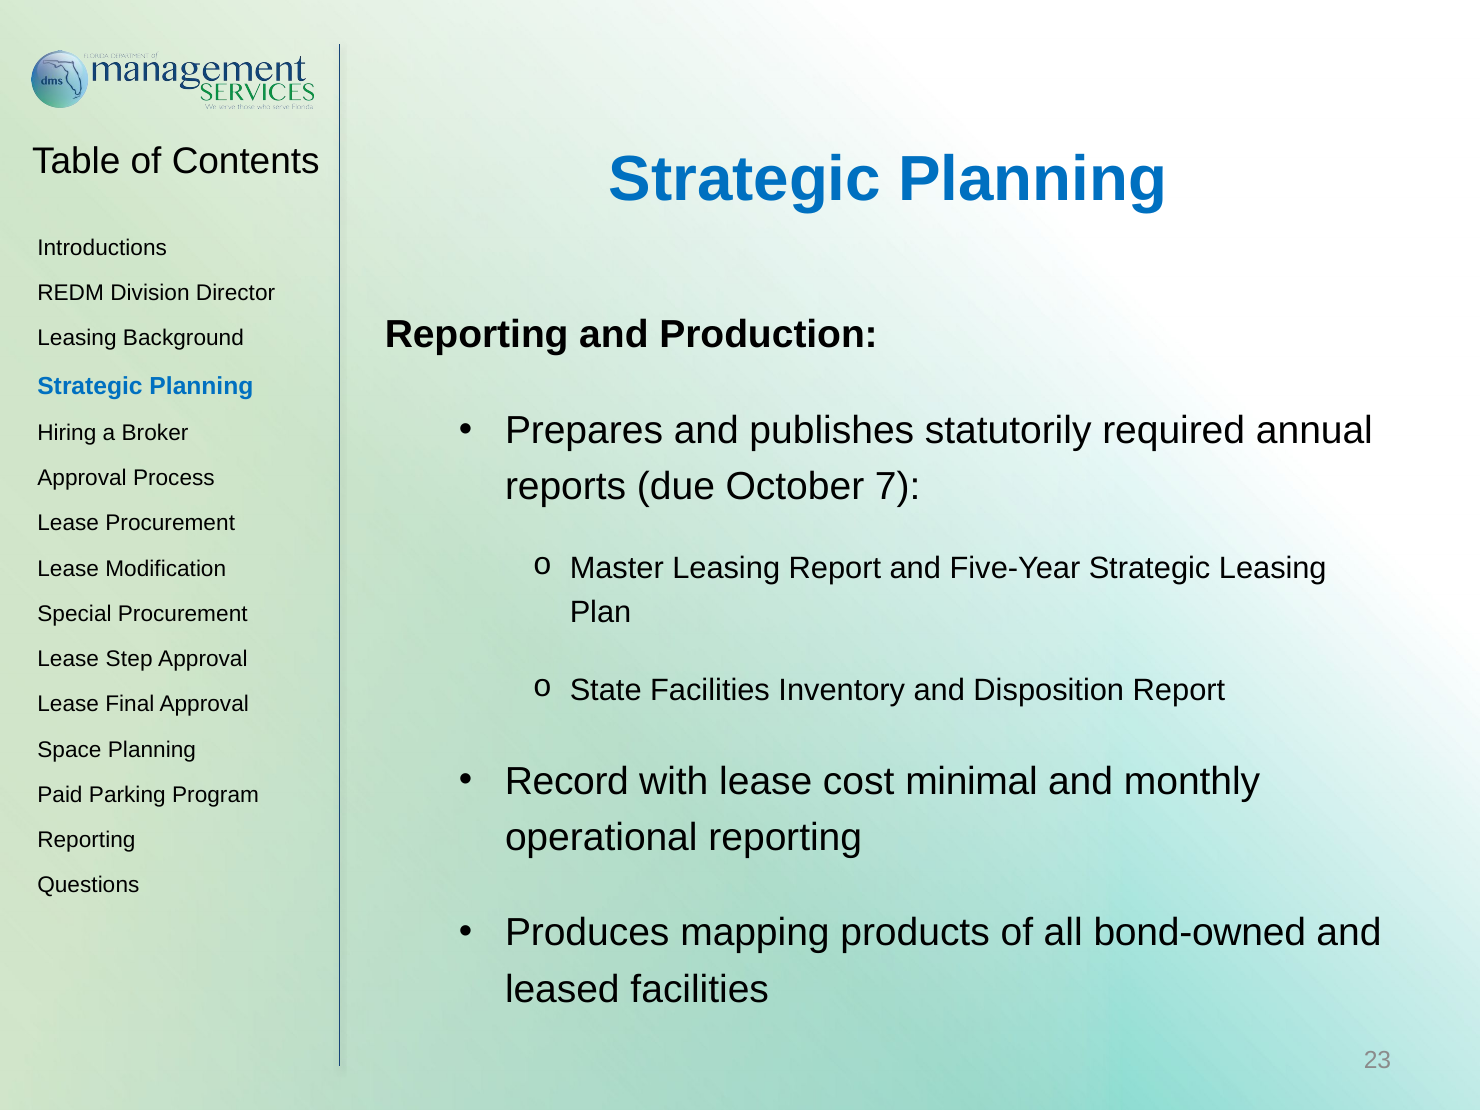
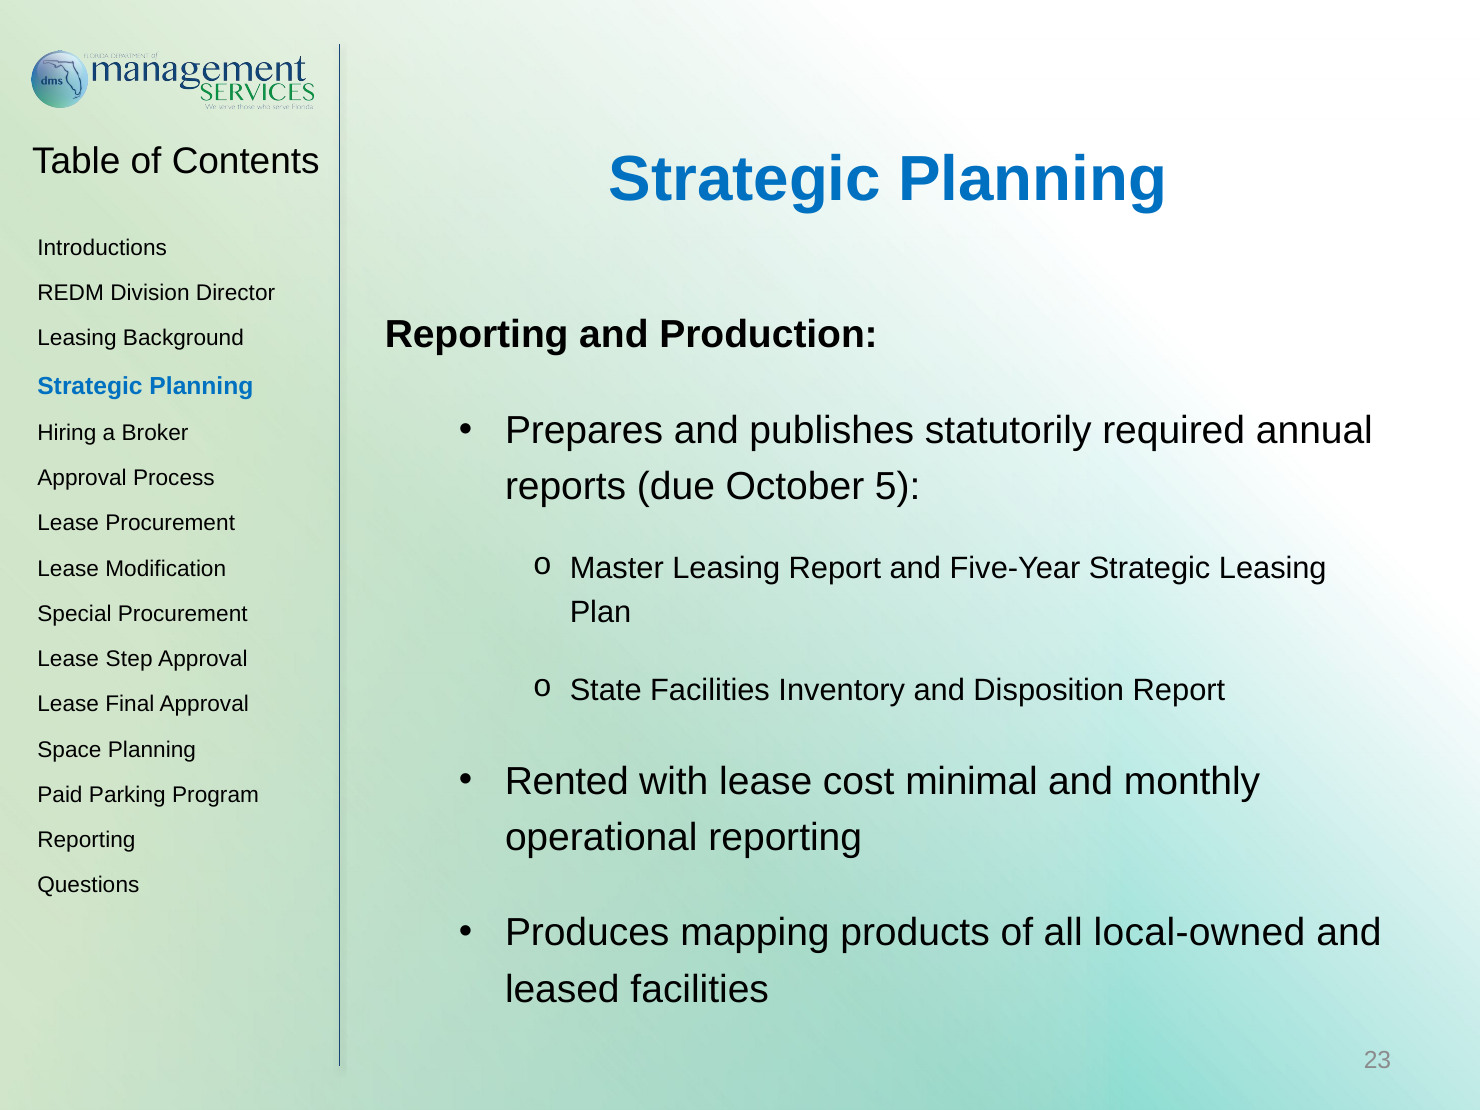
7: 7 -> 5
Record: Record -> Rented
bond-owned: bond-owned -> local-owned
